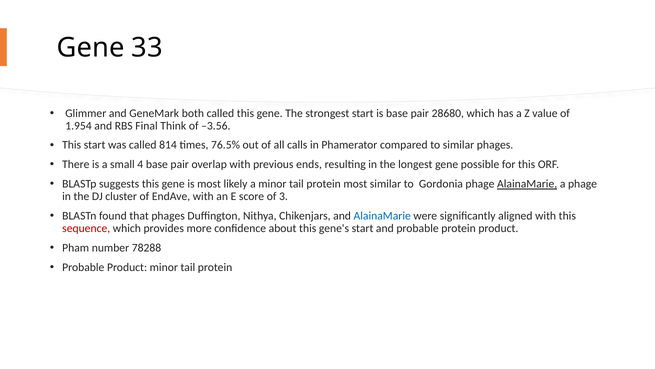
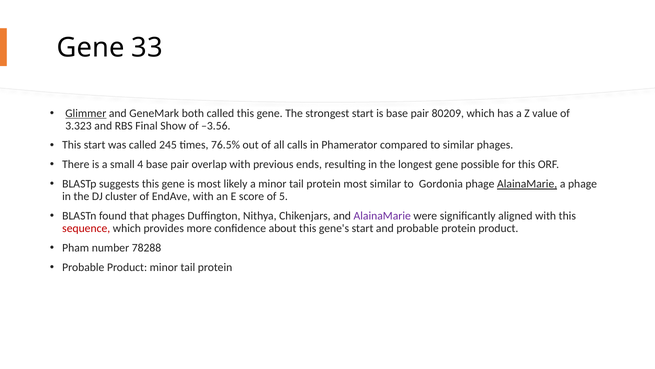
Glimmer underline: none -> present
28680: 28680 -> 80209
1.954: 1.954 -> 3.323
Think: Think -> Show
814: 814 -> 245
3: 3 -> 5
AlainaMarie at (382, 216) colour: blue -> purple
